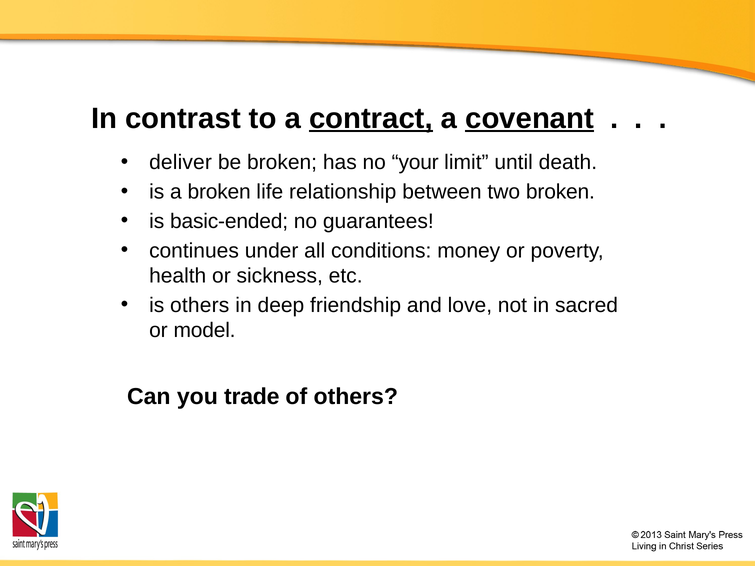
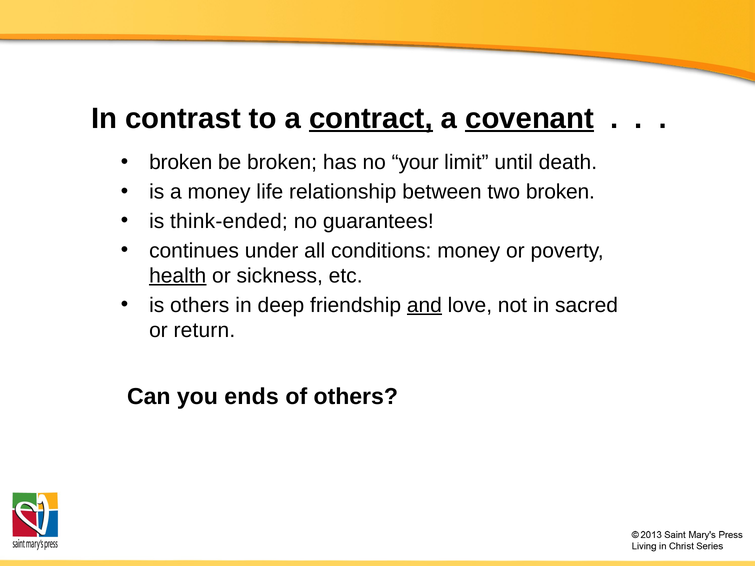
deliver at (181, 163): deliver -> broken
a broken: broken -> money
basic-ended: basic-ended -> think-ended
health underline: none -> present
and underline: none -> present
model: model -> return
trade: trade -> ends
